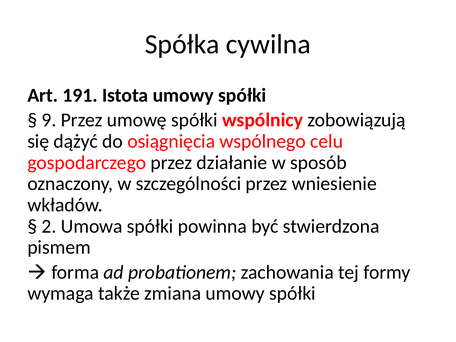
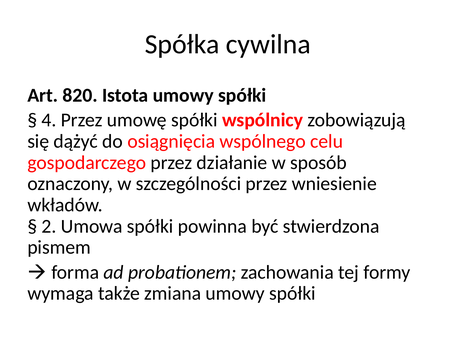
191: 191 -> 820
9: 9 -> 4
